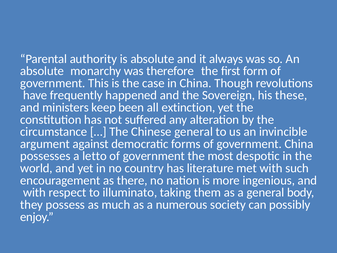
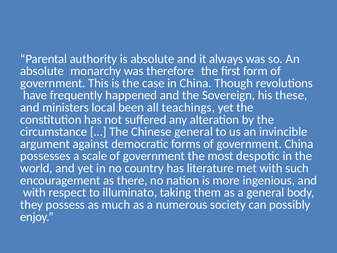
keep: keep -> local
extinction: extinction -> teachings
letto: letto -> scale
